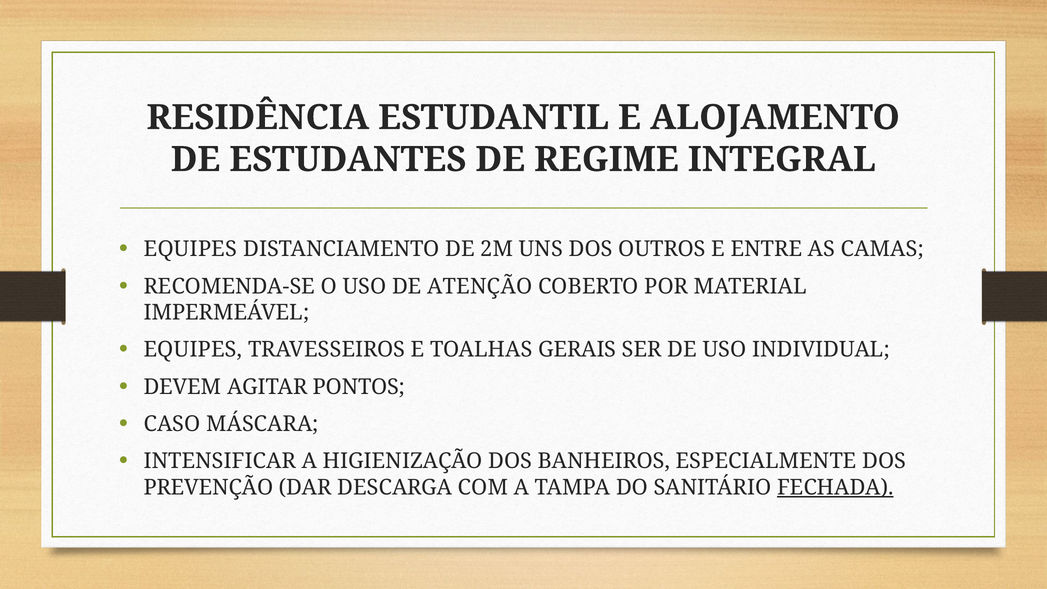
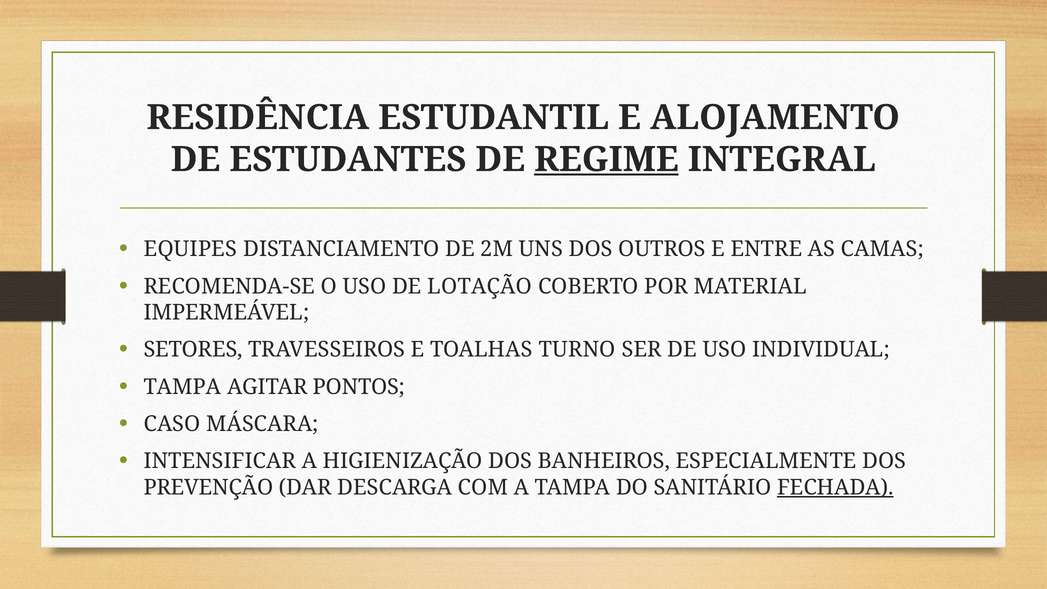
REGIME underline: none -> present
ATENÇÃO: ATENÇÃO -> LOTAÇÃO
EQUIPES at (193, 350): EQUIPES -> SETORES
GERAIS: GERAIS -> TURNO
DEVEM at (183, 387): DEVEM -> TAMPA
